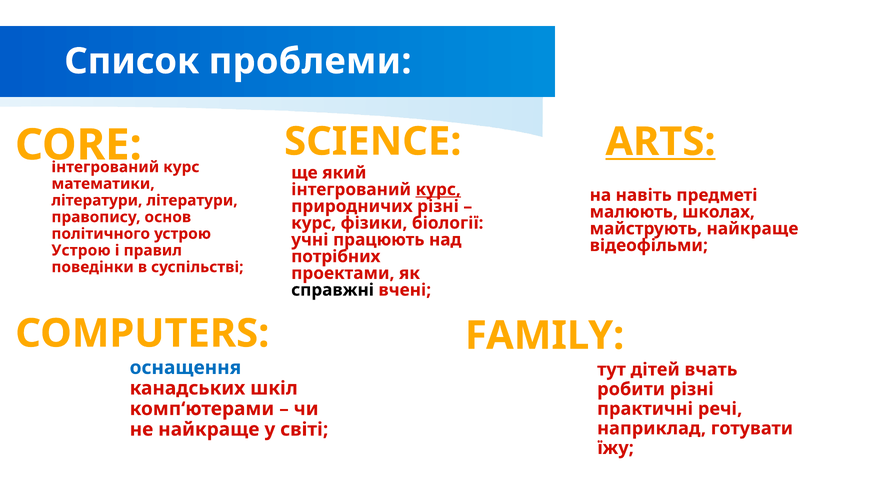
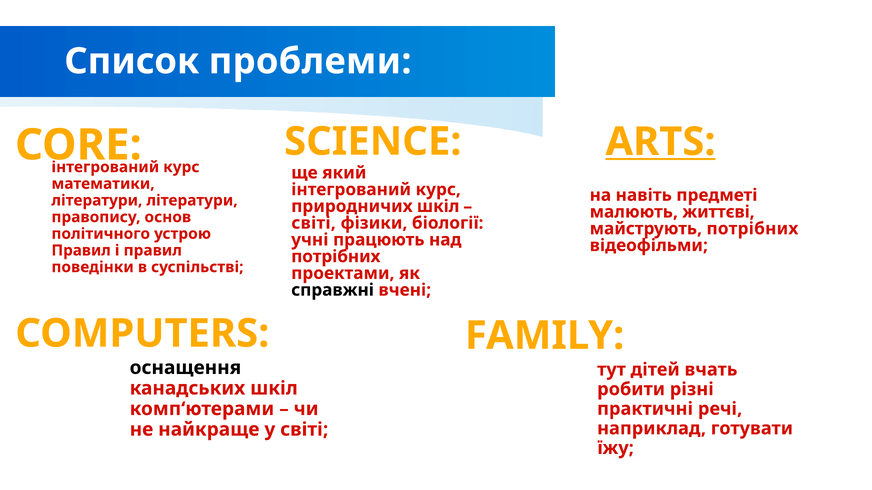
курс at (438, 190) underline: present -> none
природничих різні: різні -> шкіл
школах: школах -> життєві
курс at (314, 223): курс -> світі
майструють найкраще: найкраще -> потрібних
Устрою at (81, 251): Устрою -> Правил
оснащення colour: blue -> black
